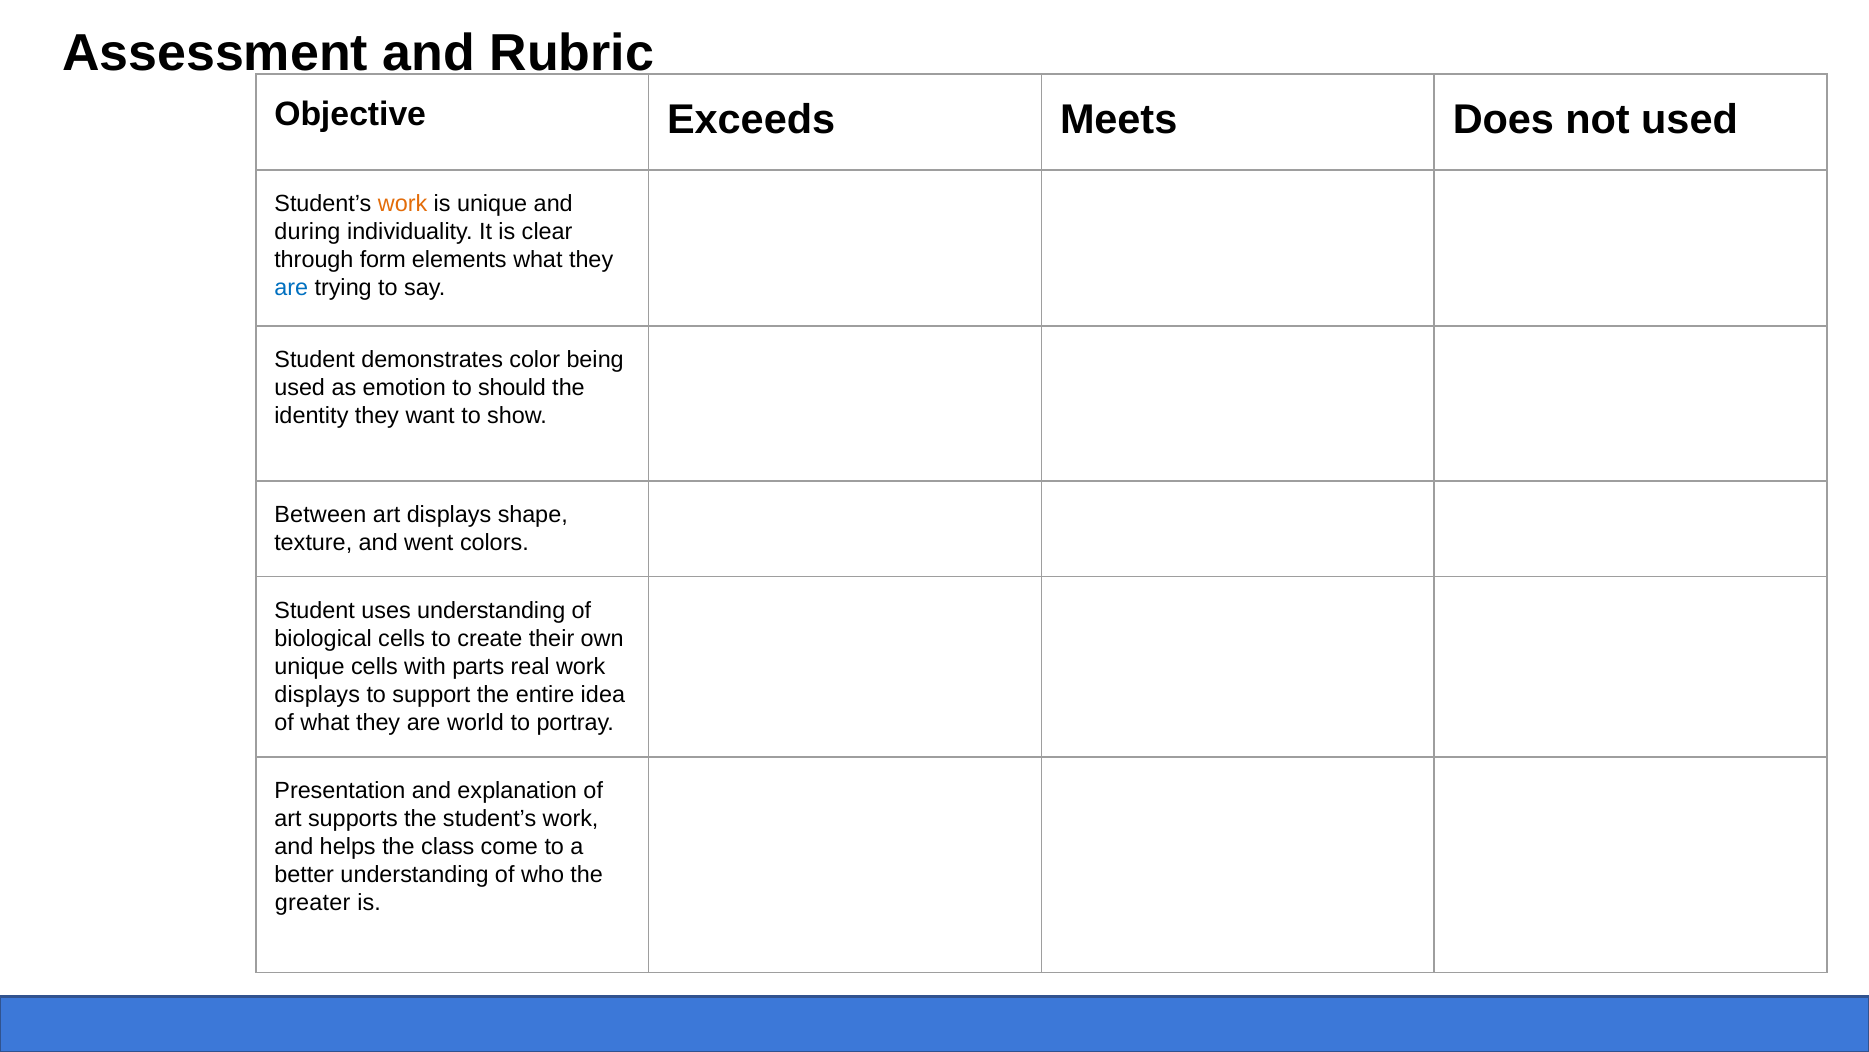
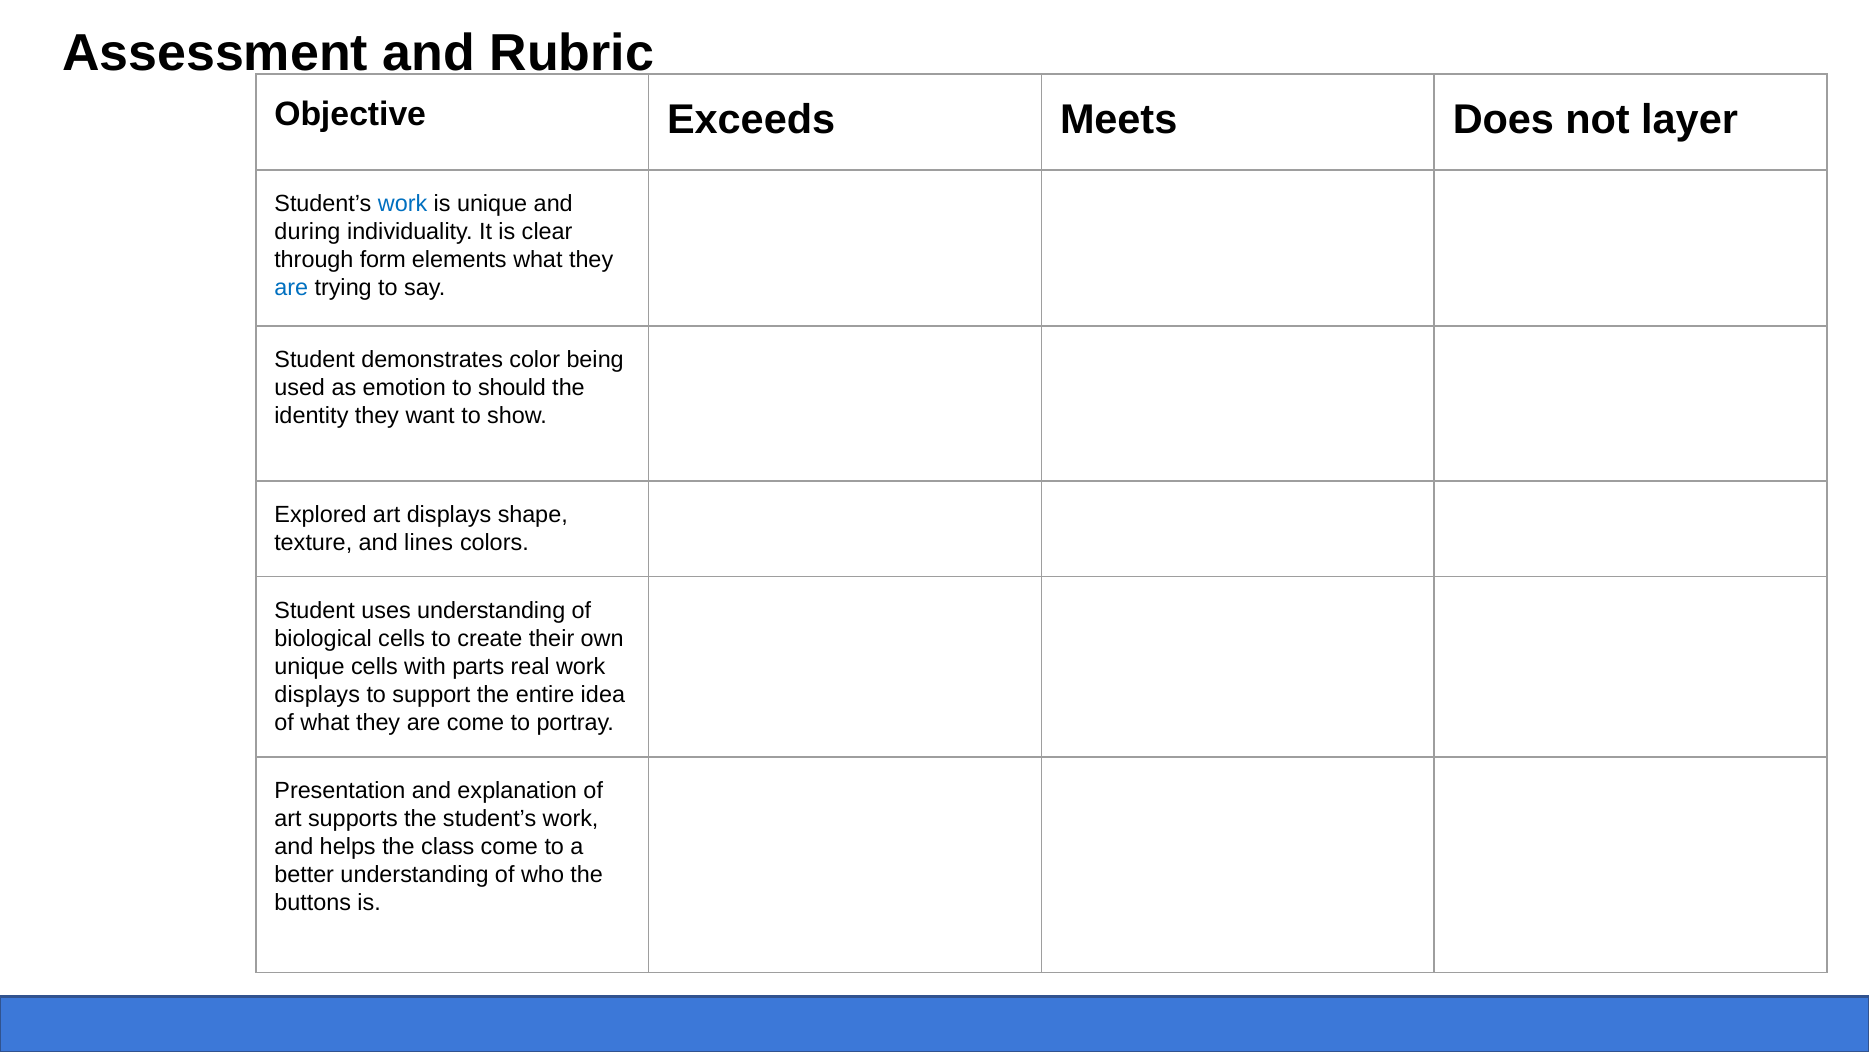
not used: used -> layer
work at (403, 204) colour: orange -> blue
Between: Between -> Explored
went: went -> lines
are world: world -> come
greater: greater -> buttons
